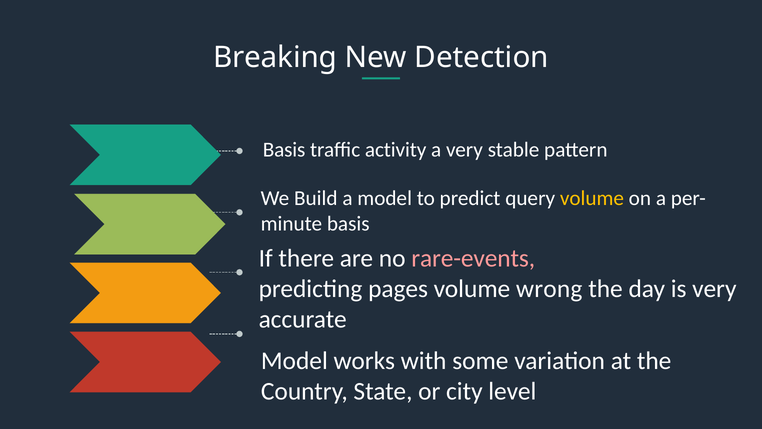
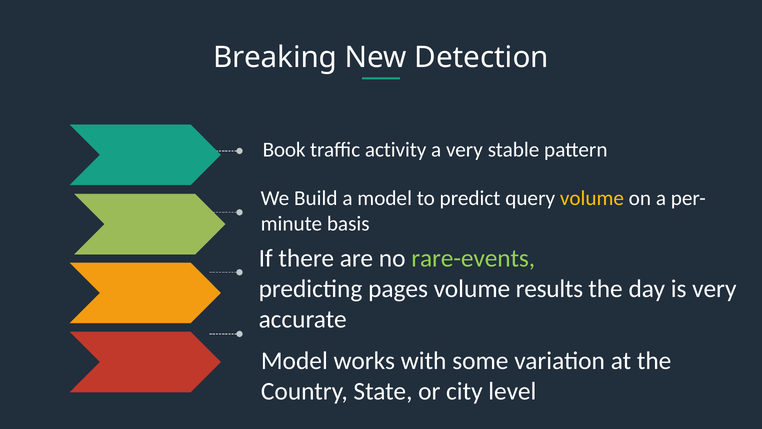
Basis at (284, 150): Basis -> Book
rare-events colour: pink -> light green
wrong: wrong -> results
